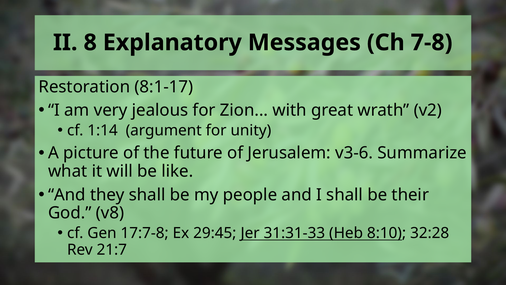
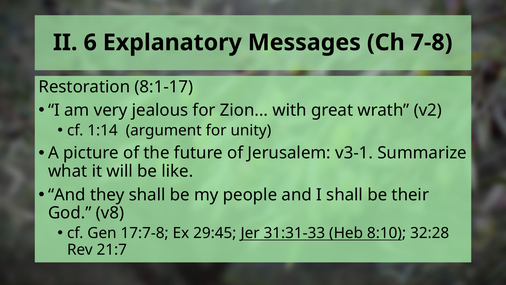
8: 8 -> 6
v3-6: v3-6 -> v3-1
